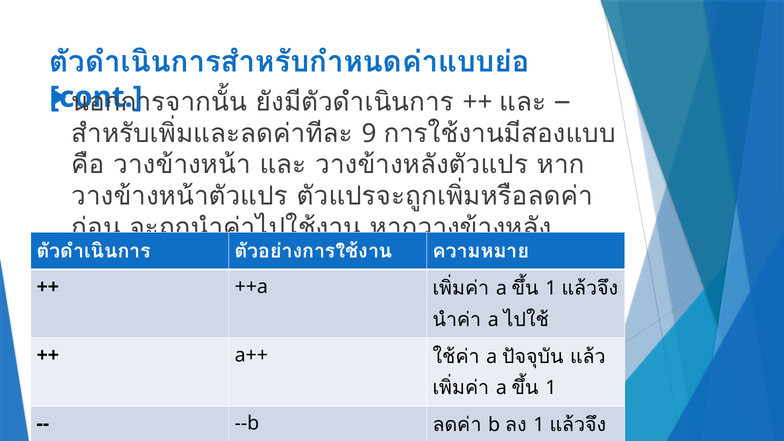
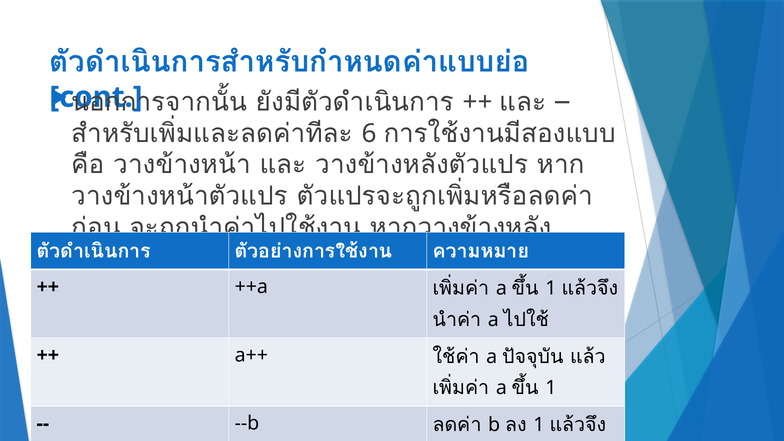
9: 9 -> 6
